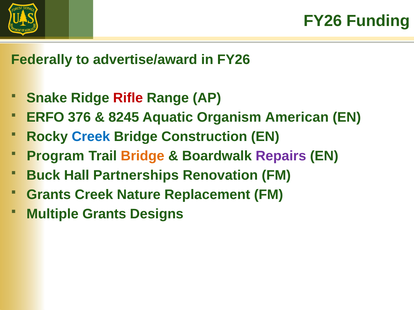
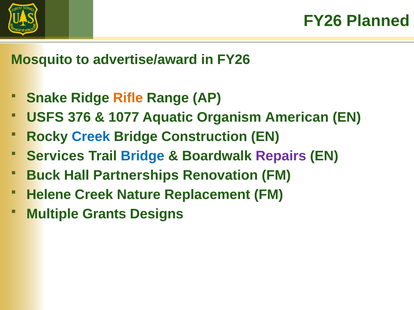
Funding: Funding -> Planned
Federally: Federally -> Mosquito
Rifle colour: red -> orange
ERFO: ERFO -> USFS
8245: 8245 -> 1077
Program: Program -> Services
Bridge at (143, 156) colour: orange -> blue
Grants at (49, 195): Grants -> Helene
